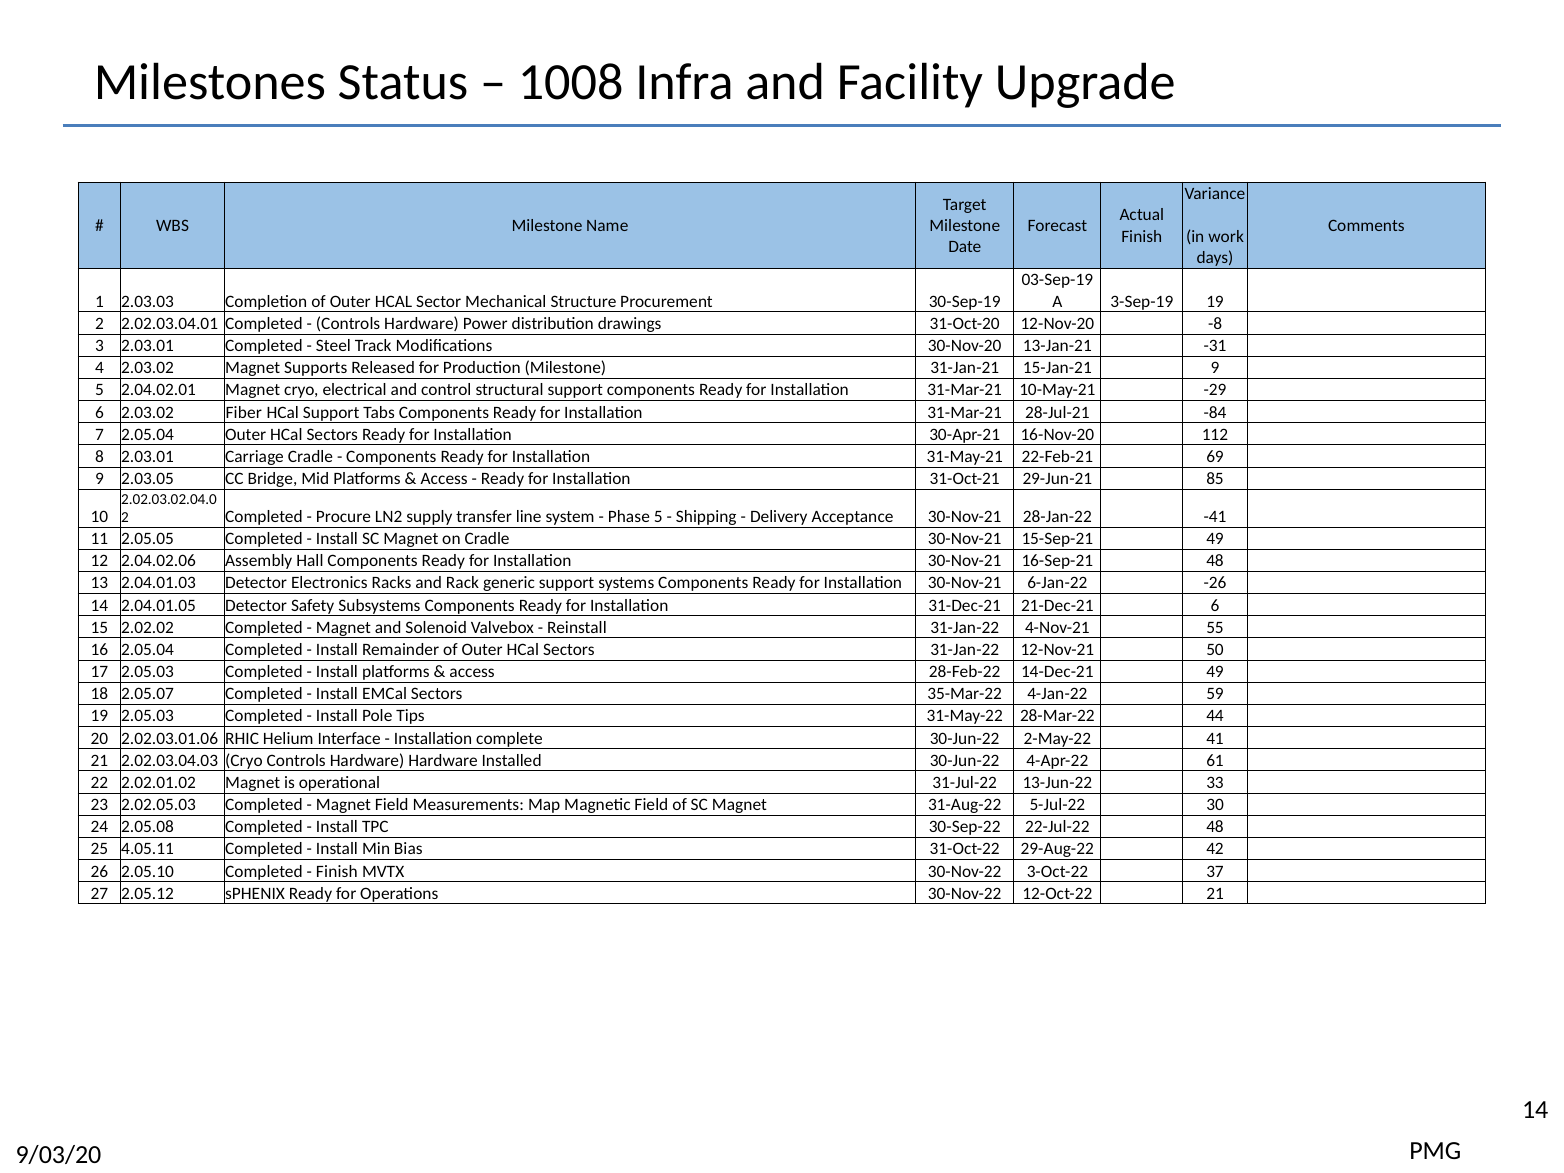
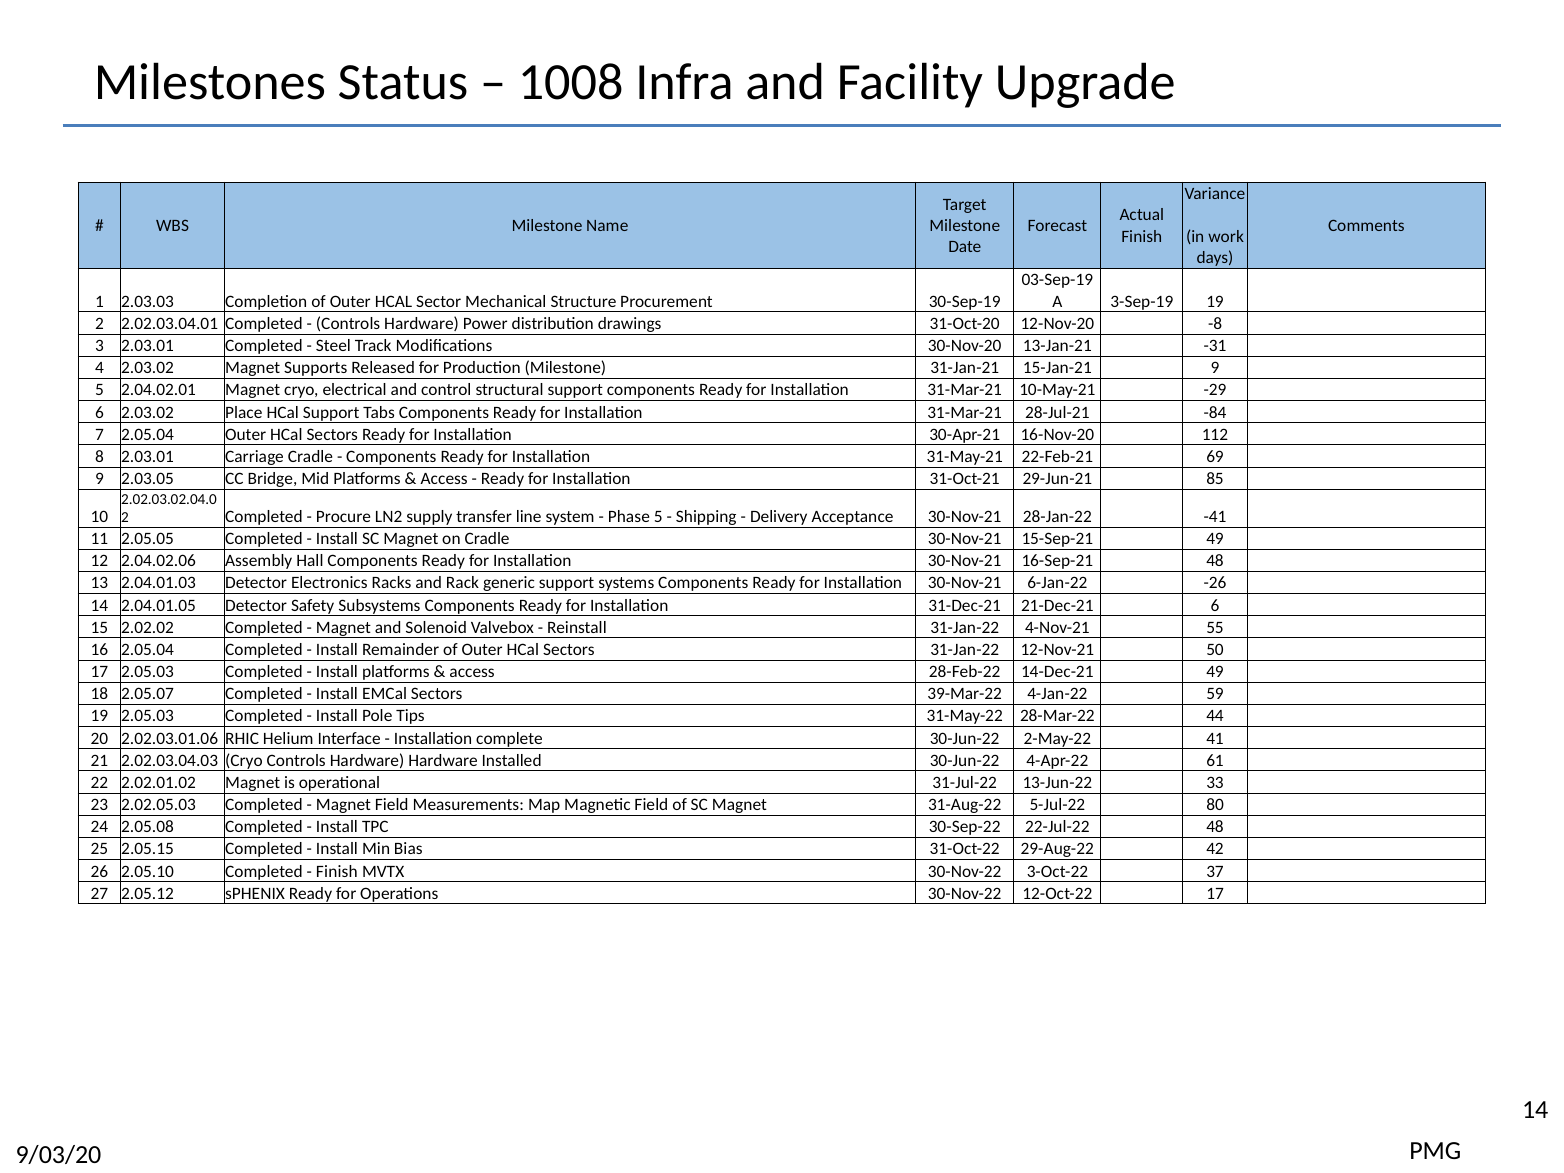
Fiber: Fiber -> Place
35-Mar-22: 35-Mar-22 -> 39-Mar-22
30: 30 -> 80
4.05.11: 4.05.11 -> 2.05.15
12-Oct-22 21: 21 -> 17
